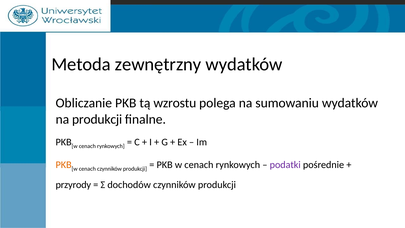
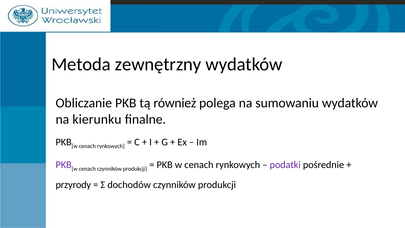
wzrostu: wzrostu -> również
na produkcji: produkcji -> kierunku
PKB at (64, 165) colour: orange -> purple
